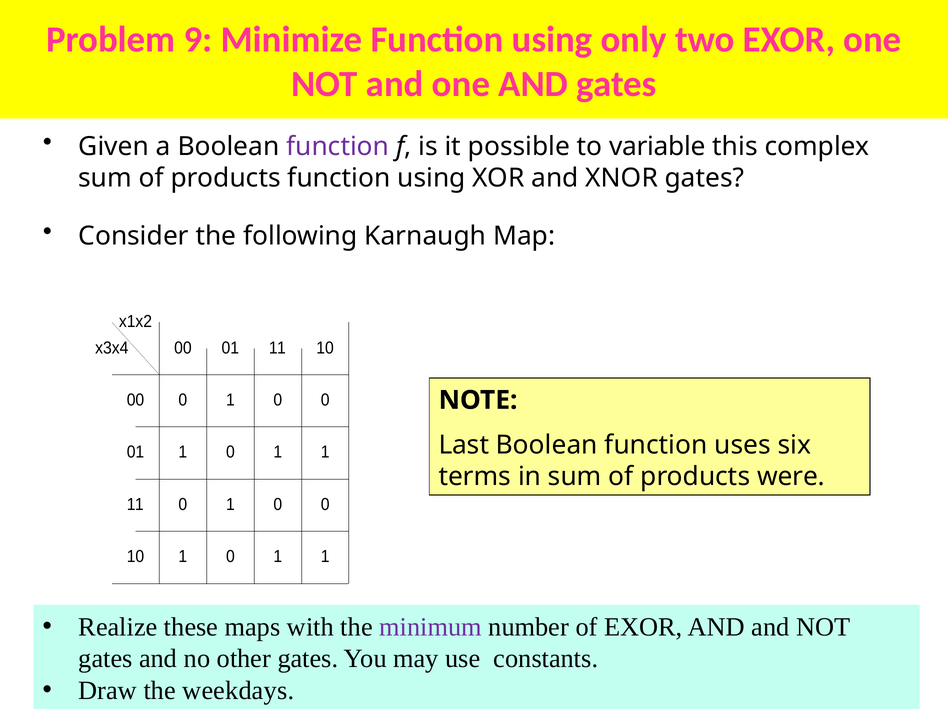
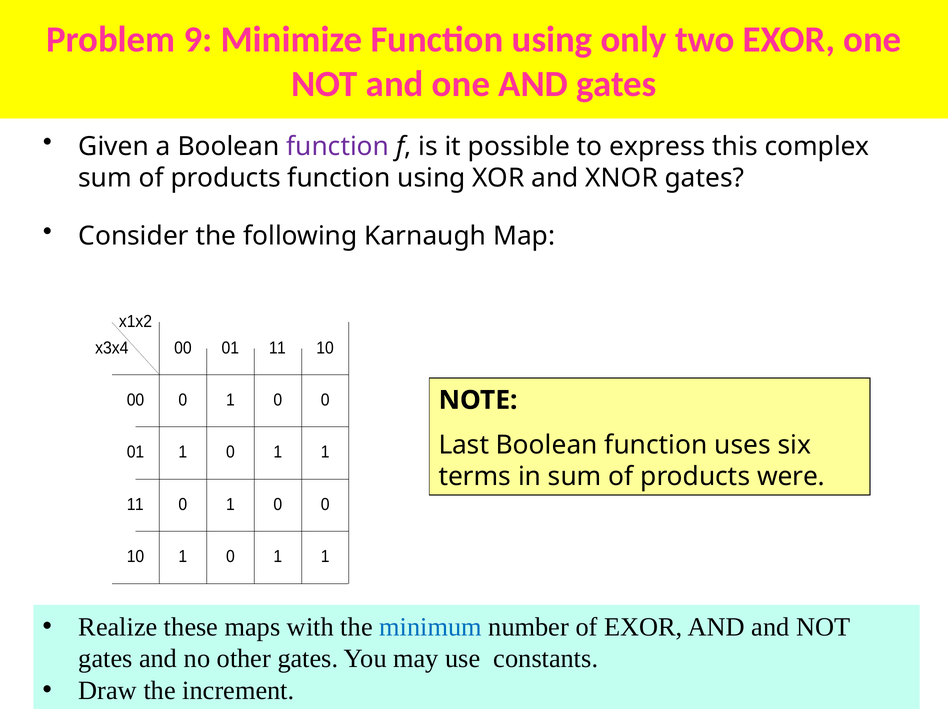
variable: variable -> express
minimum colour: purple -> blue
weekdays: weekdays -> increment
